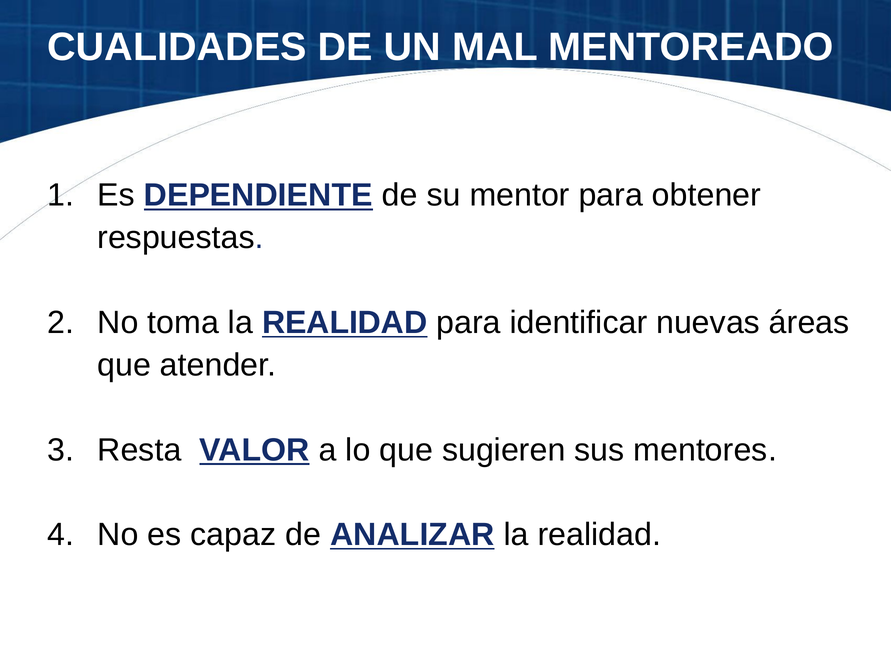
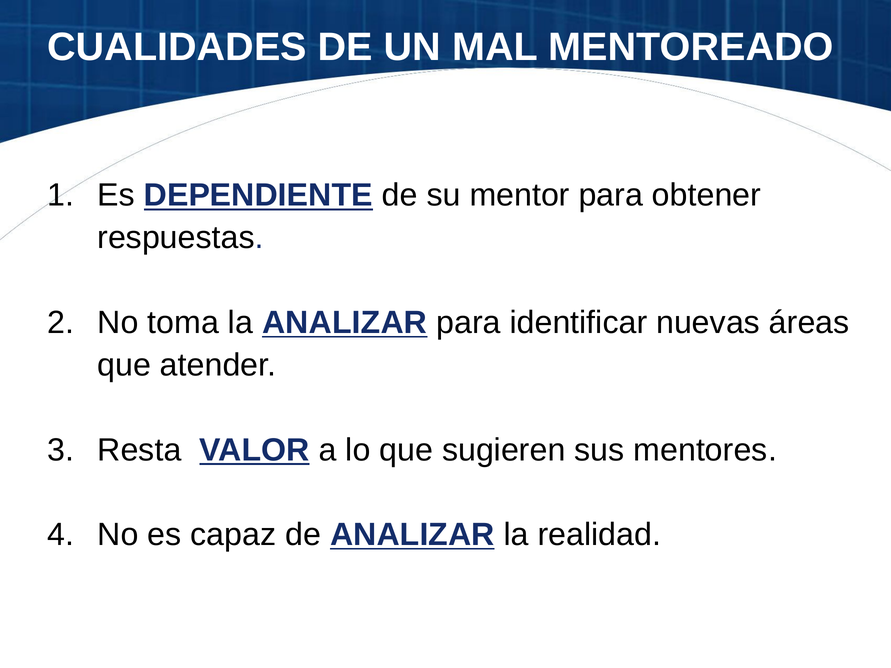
toma la REALIDAD: REALIDAD -> ANALIZAR
